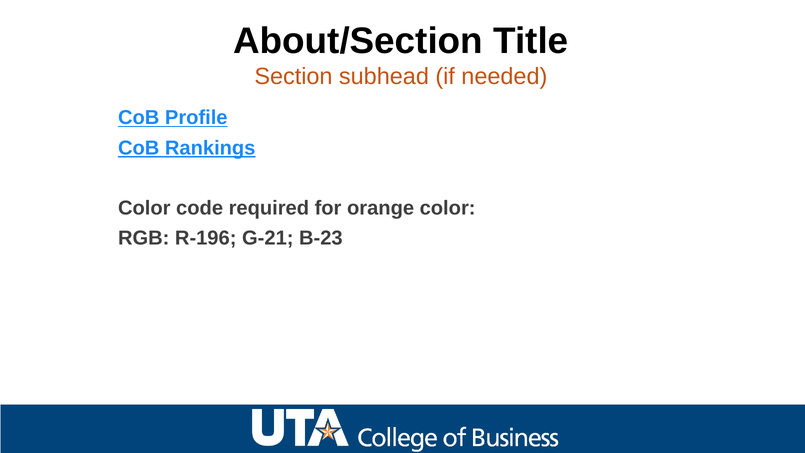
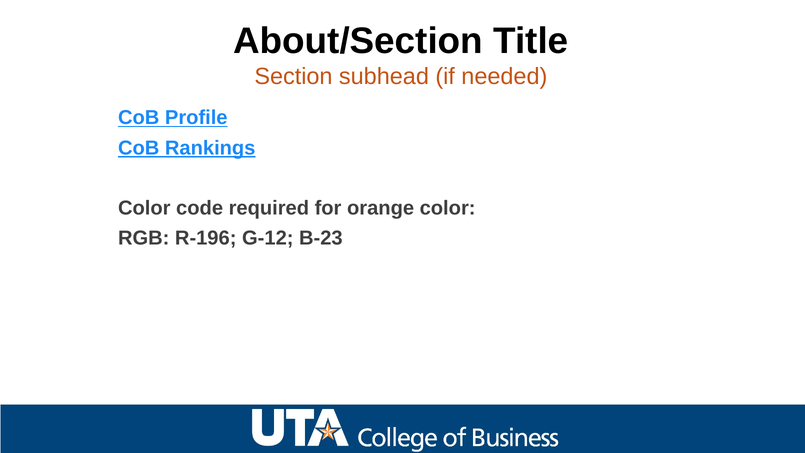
G-21: G-21 -> G-12
